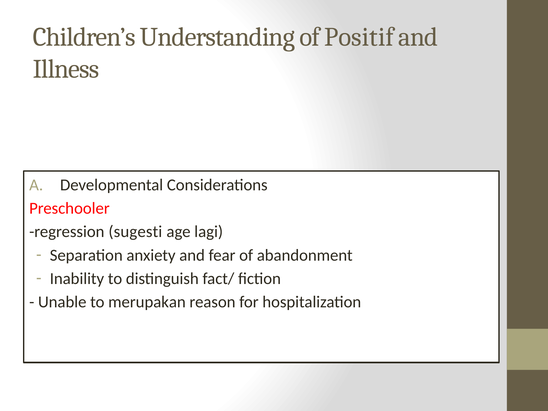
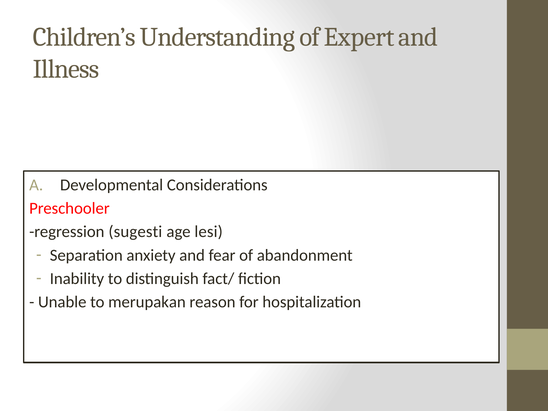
Positif: Positif -> Expert
lagi: lagi -> lesi
